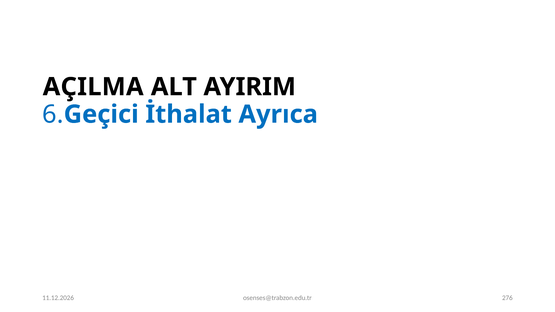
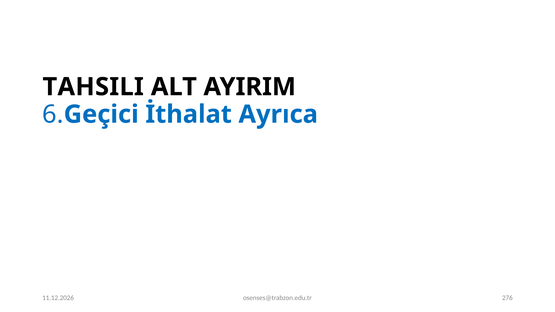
AÇILMA: AÇILMA -> TAHSILI
